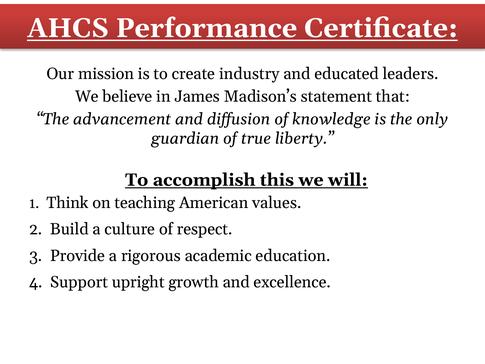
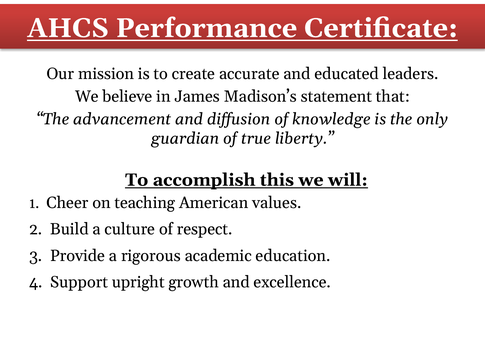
industry: industry -> accurate
Think: Think -> Cheer
